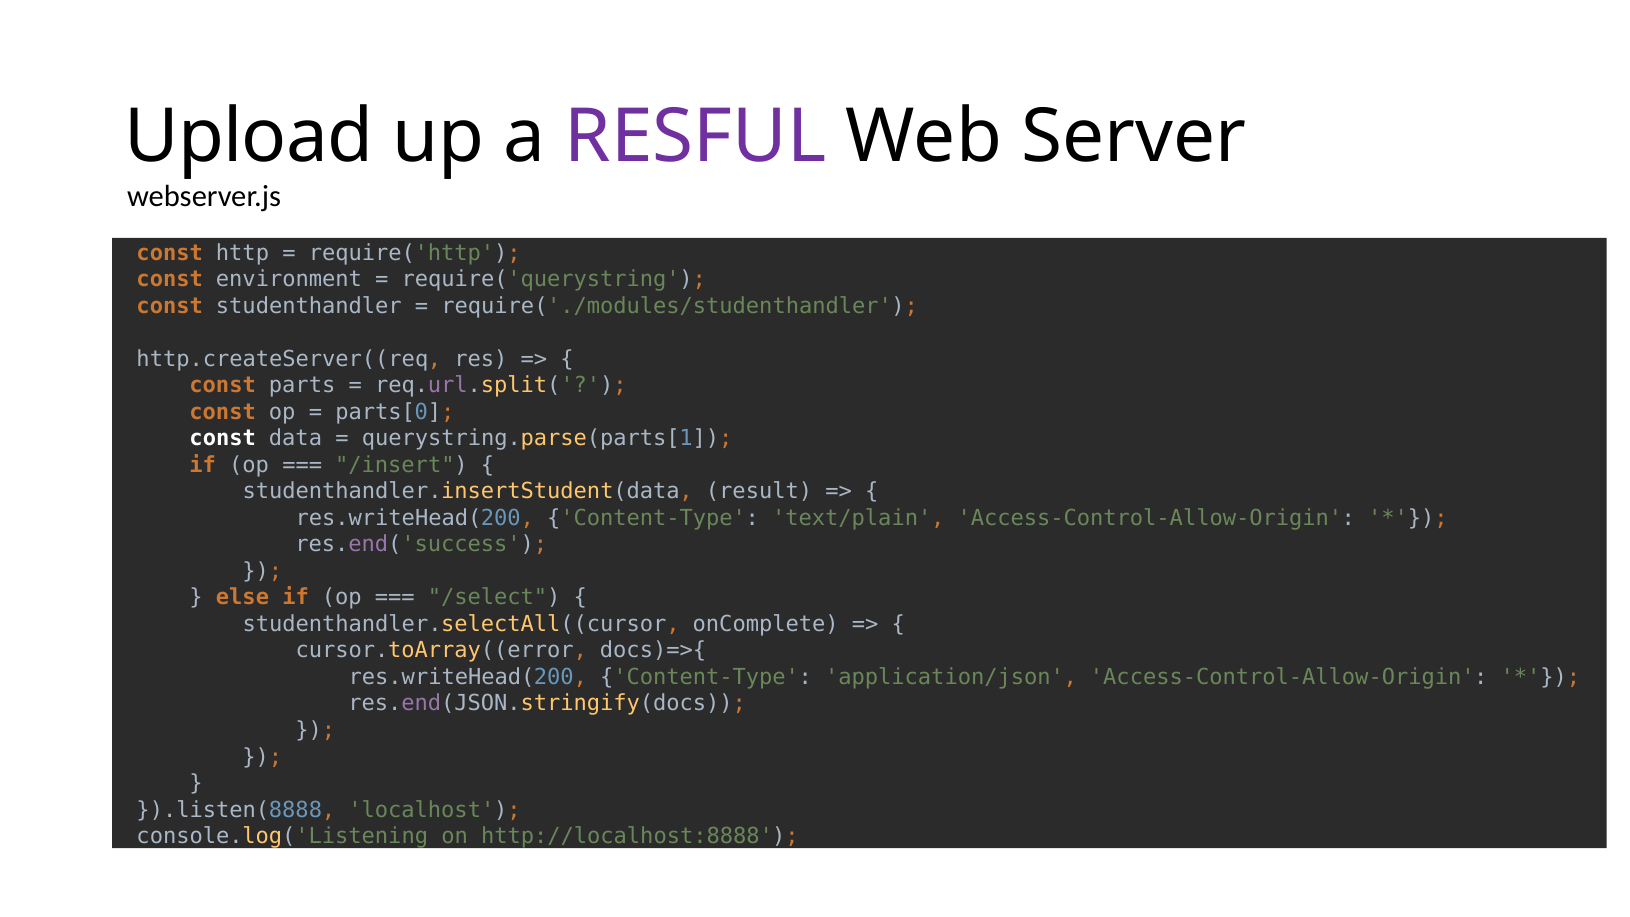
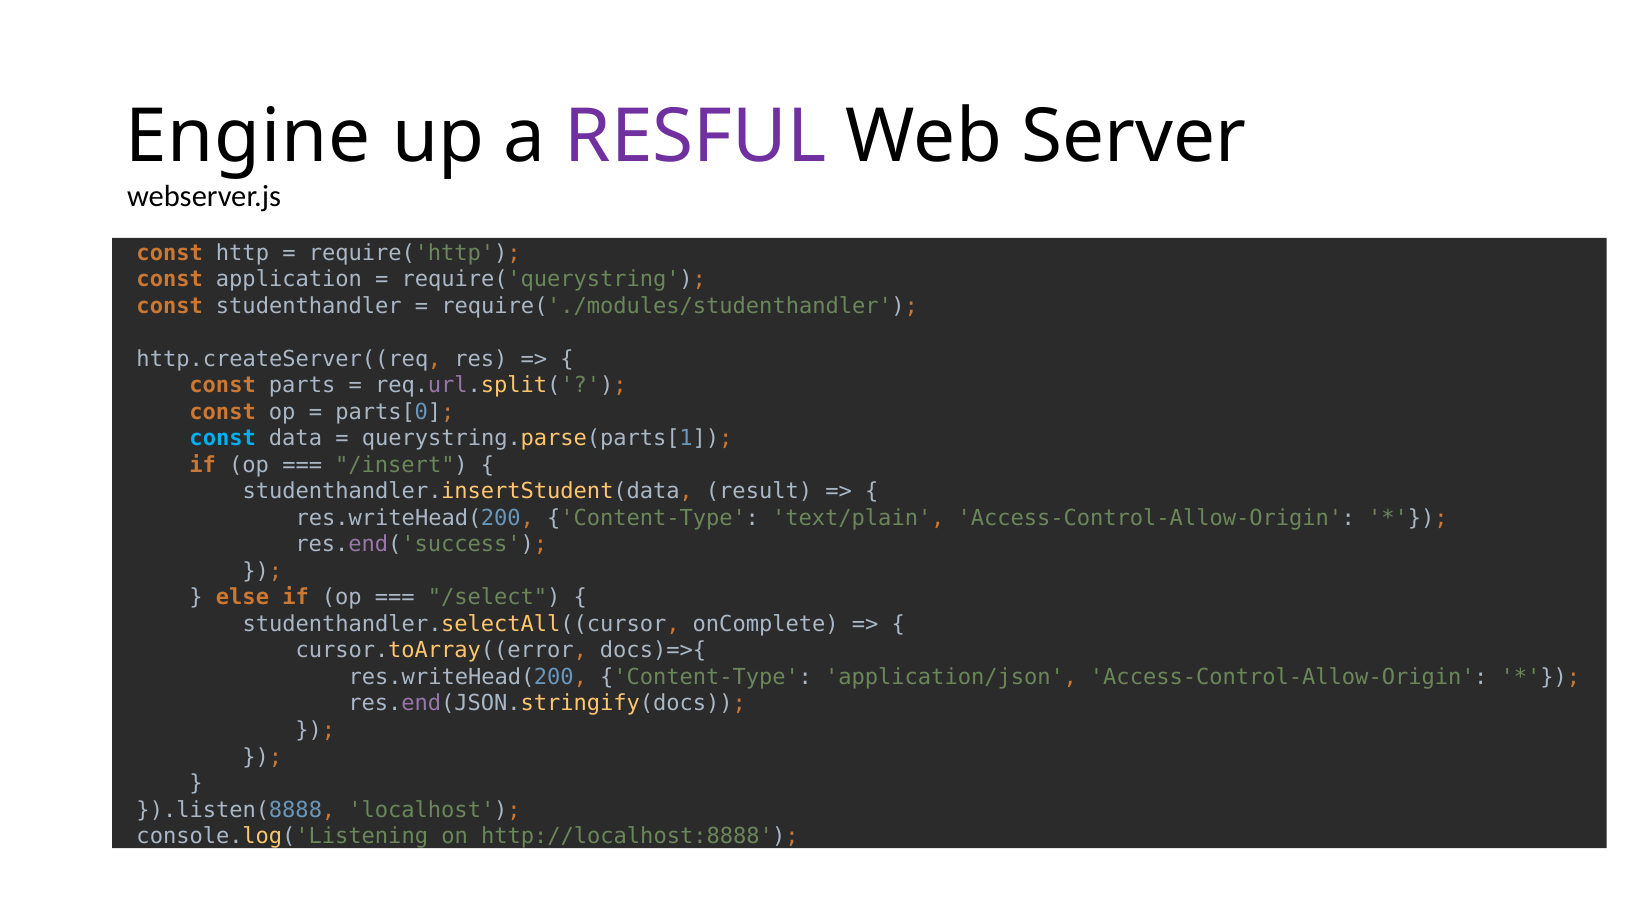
Upload: Upload -> Engine
environment: environment -> application
const at (223, 438) colour: white -> light blue
